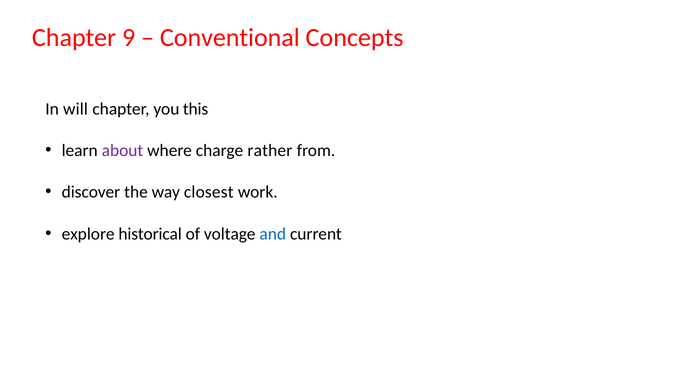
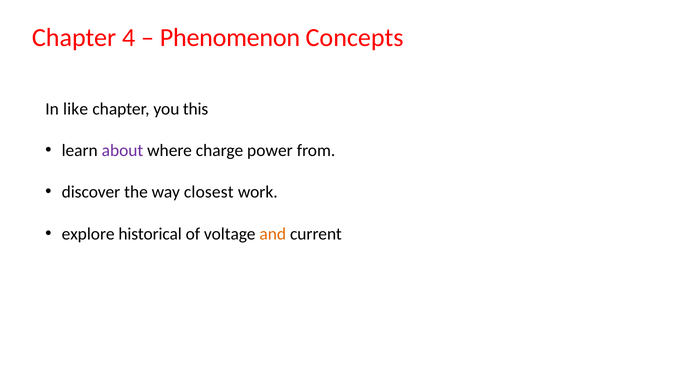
9: 9 -> 4
Conventional: Conventional -> Phenomenon
will: will -> like
rather: rather -> power
and colour: blue -> orange
